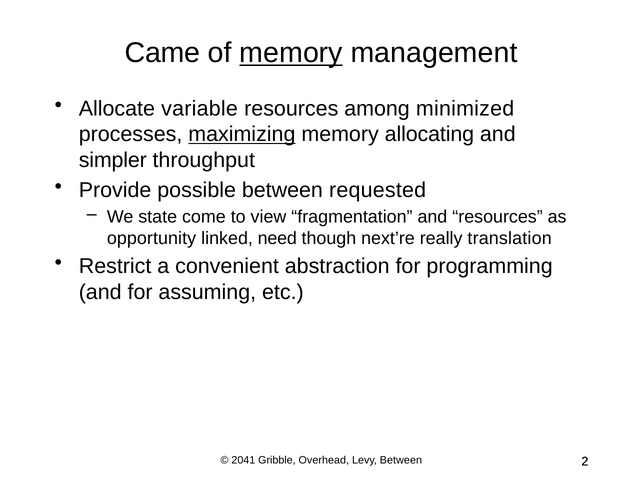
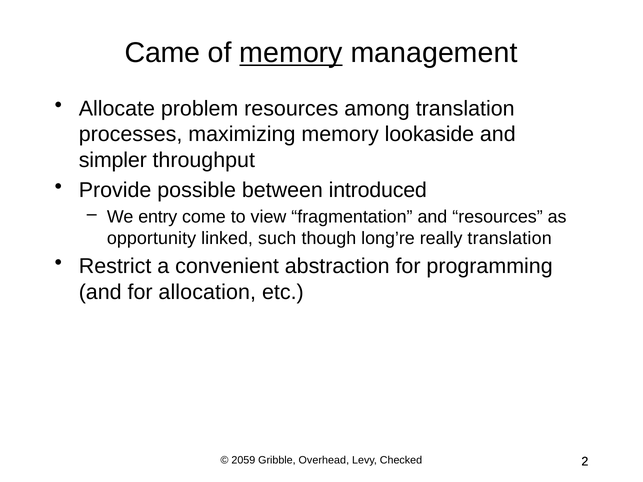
variable: variable -> problem
among minimized: minimized -> translation
maximizing underline: present -> none
allocating: allocating -> lookaside
requested: requested -> introduced
state: state -> entry
need: need -> such
next’re: next’re -> long’re
assuming: assuming -> allocation
2041: 2041 -> 2059
Levy Between: Between -> Checked
